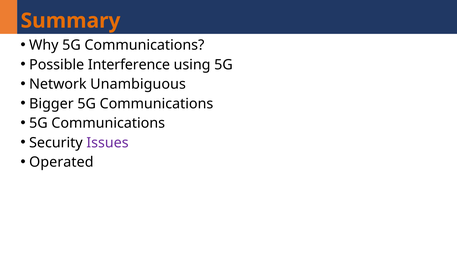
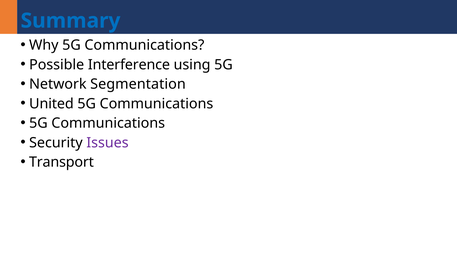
Summary colour: orange -> blue
Unambiguous: Unambiguous -> Segmentation
Bigger: Bigger -> United
Operated: Operated -> Transport
